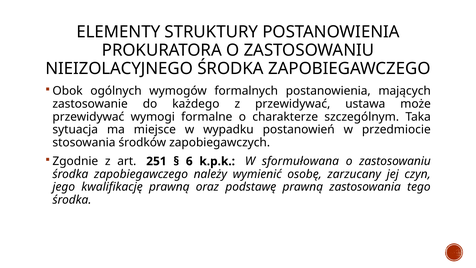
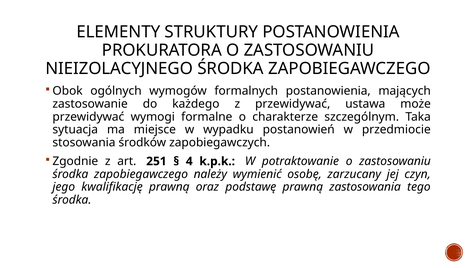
6: 6 -> 4
sformułowana: sformułowana -> potraktowanie
